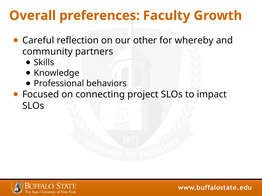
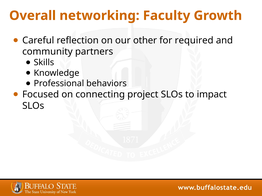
preferences: preferences -> networking
whereby: whereby -> required
